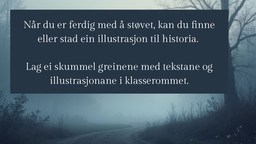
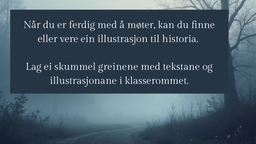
støvet: støvet -> møter
stad: stad -> vere
